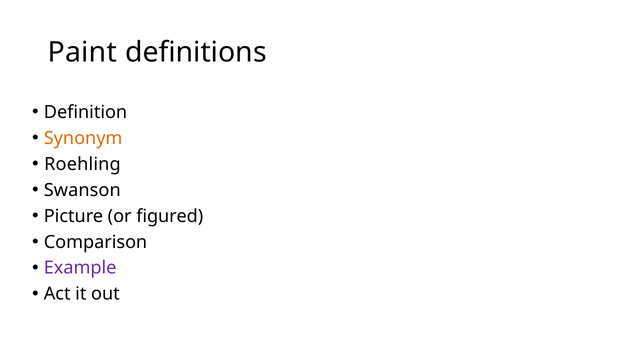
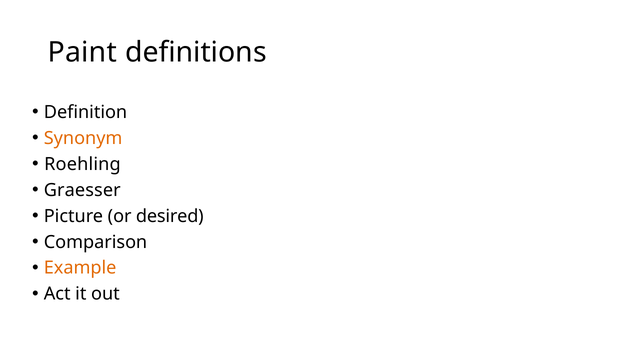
Swanson: Swanson -> Graesser
figured: figured -> desired
Example colour: purple -> orange
